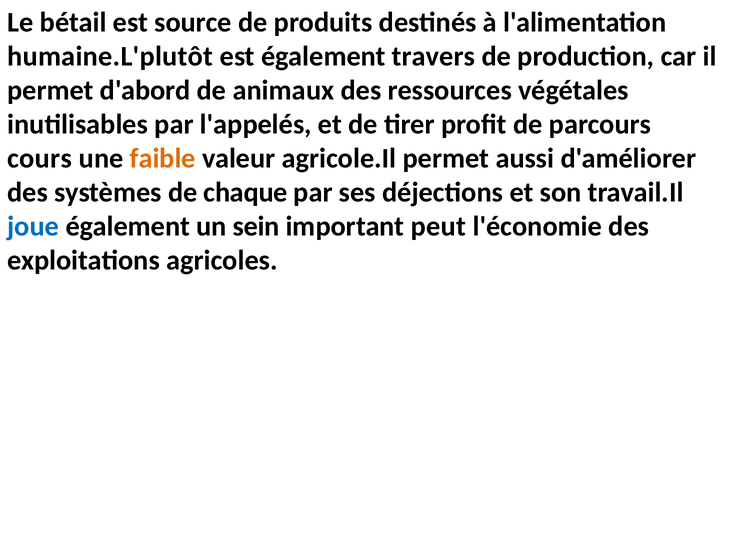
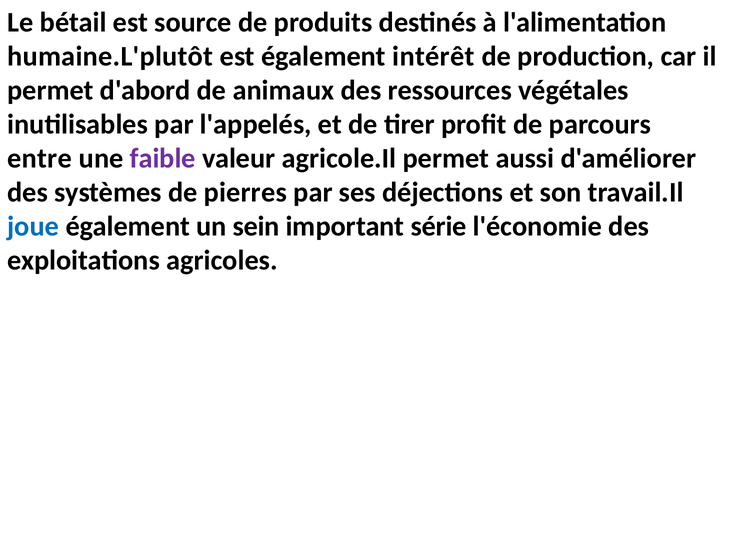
travers: travers -> intérêt
cours: cours -> entre
faible colour: orange -> purple
chaque: chaque -> pierres
peut: peut -> série
